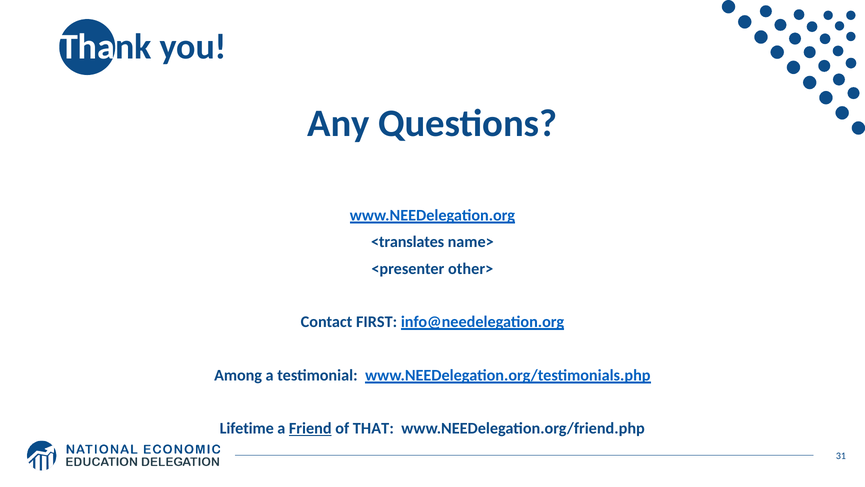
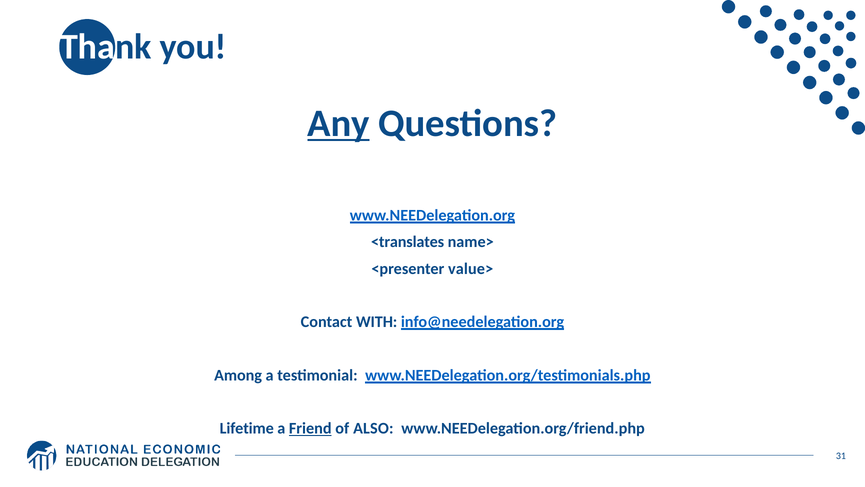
Any underline: none -> present
other>: other> -> value>
FIRST: FIRST -> WITH
THAT: THAT -> ALSO
